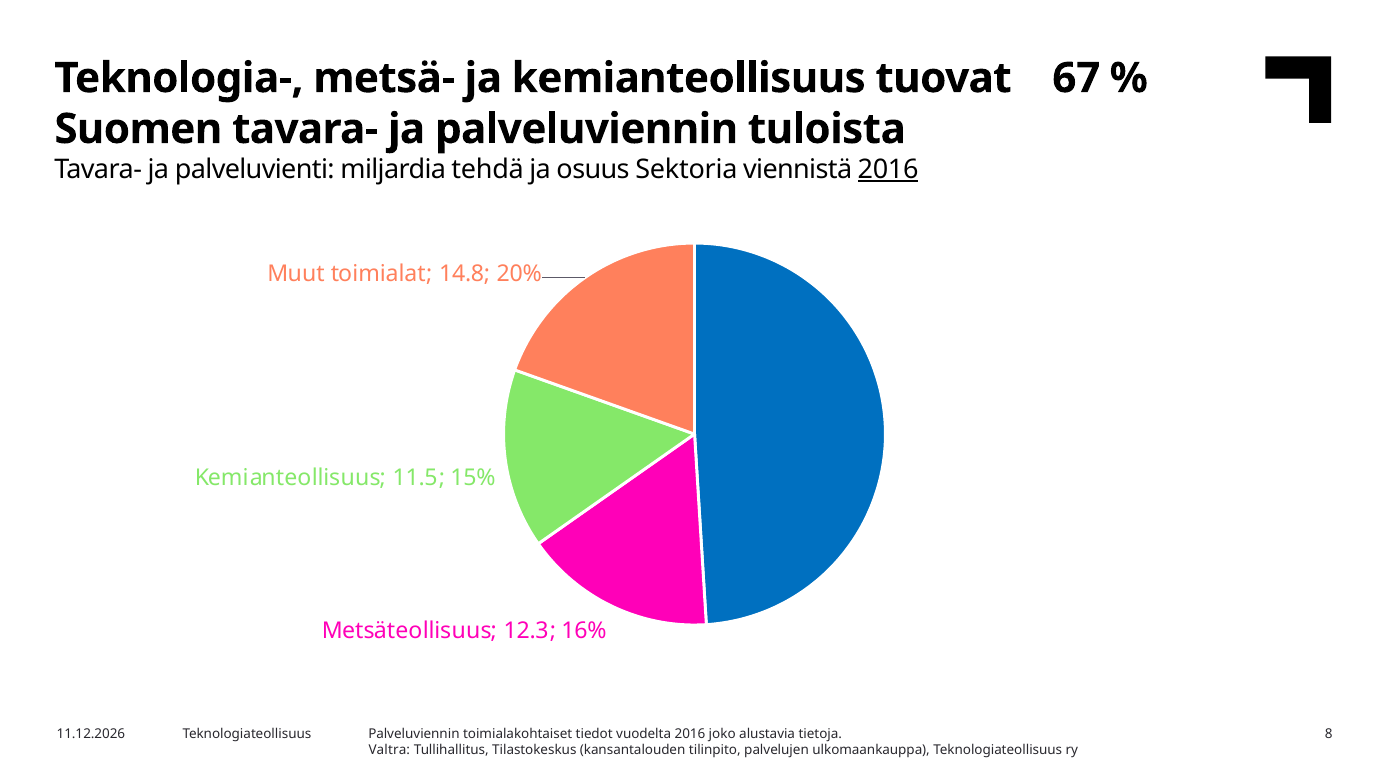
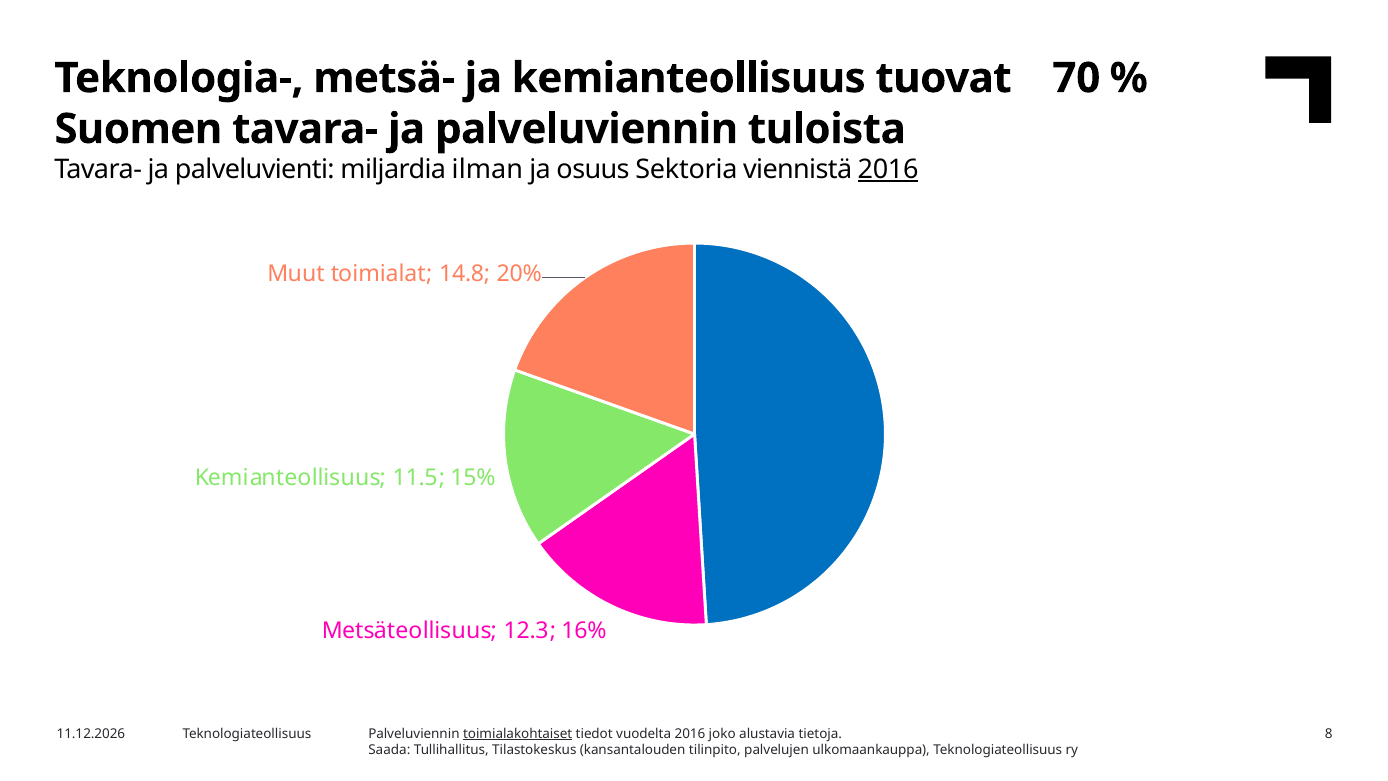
67: 67 -> 70
tehdä: tehdä -> ilman
toimialakohtaiset underline: none -> present
Valtra: Valtra -> Saada
